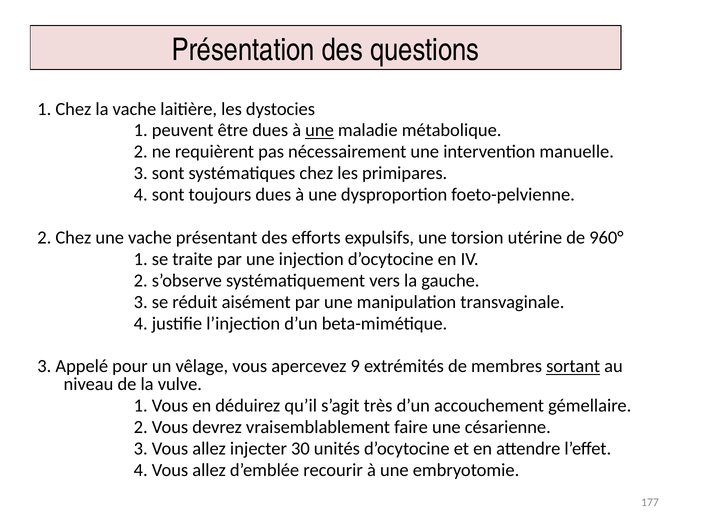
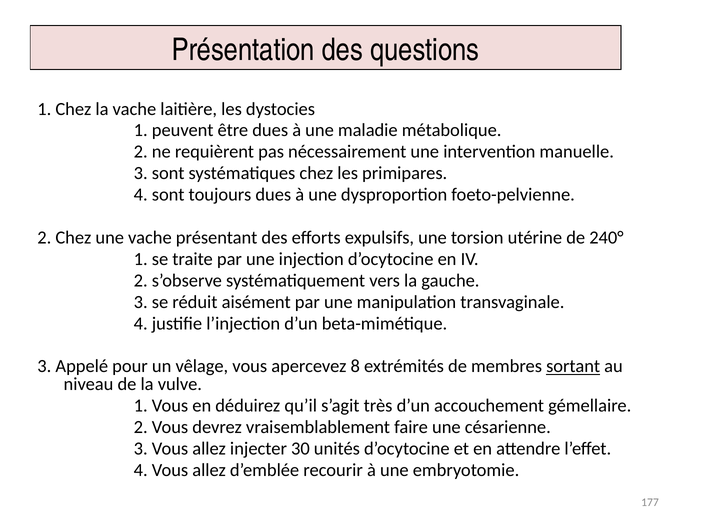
une at (320, 130) underline: present -> none
960°: 960° -> 240°
9: 9 -> 8
